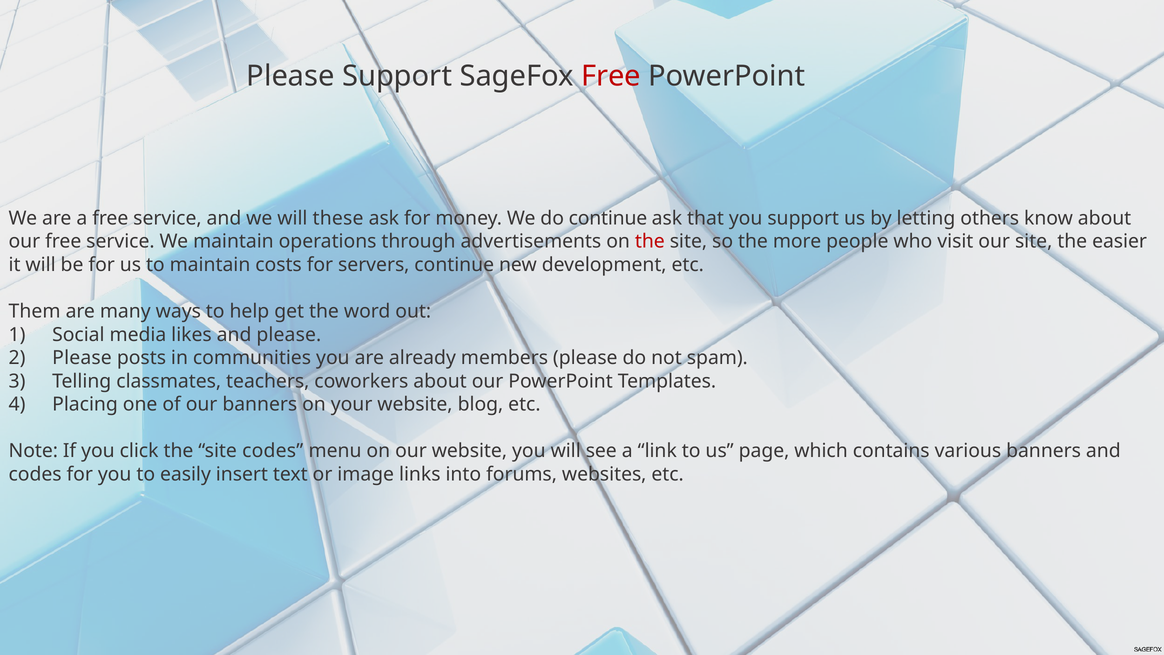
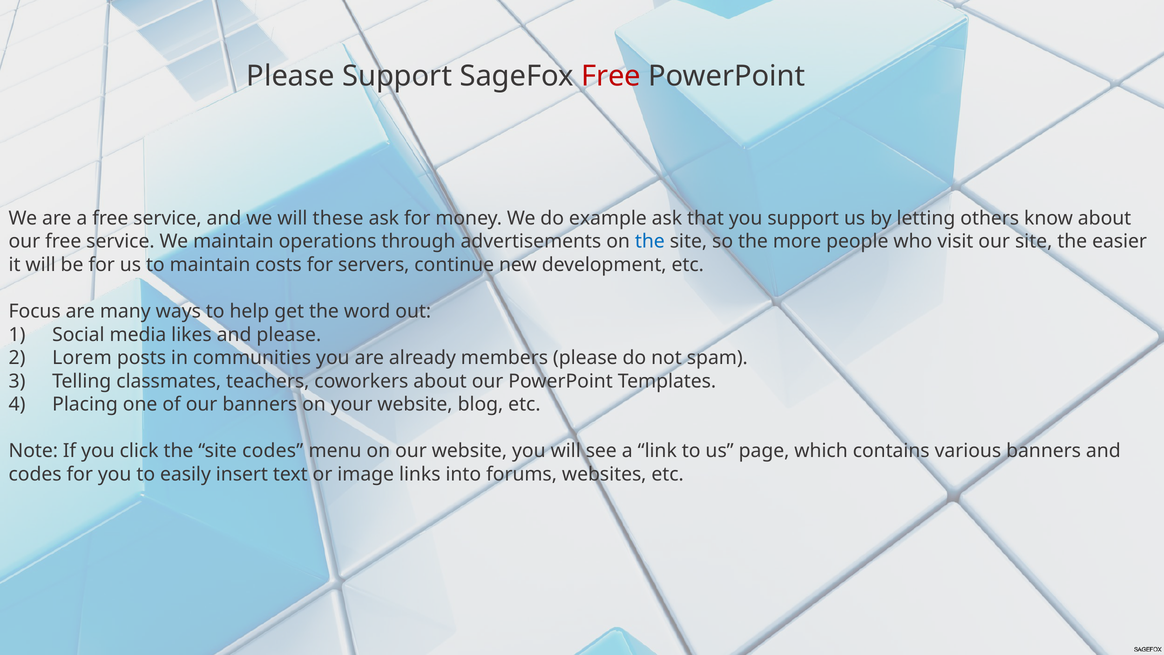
do continue: continue -> example
the at (650, 241) colour: red -> blue
Them: Them -> Focus
Please at (82, 358): Please -> Lorem
